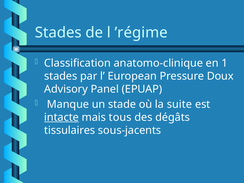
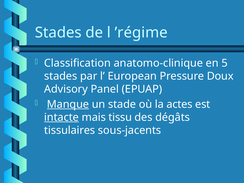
1: 1 -> 5
Manque underline: none -> present
suite: suite -> actes
tous: tous -> tissu
